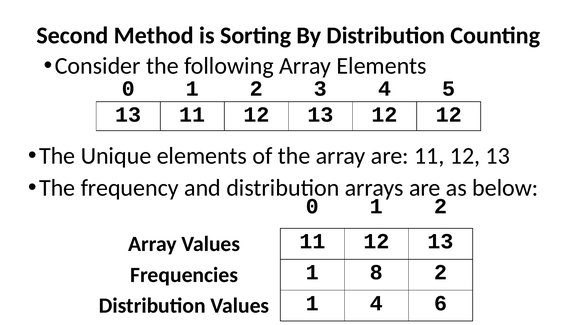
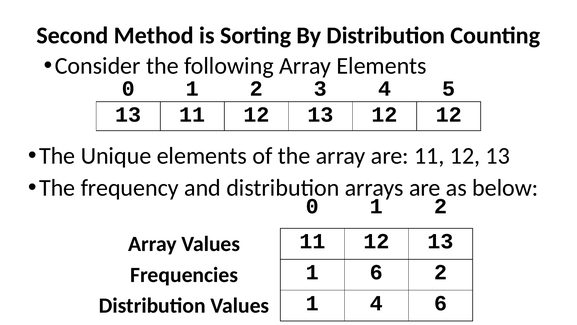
1 8: 8 -> 6
